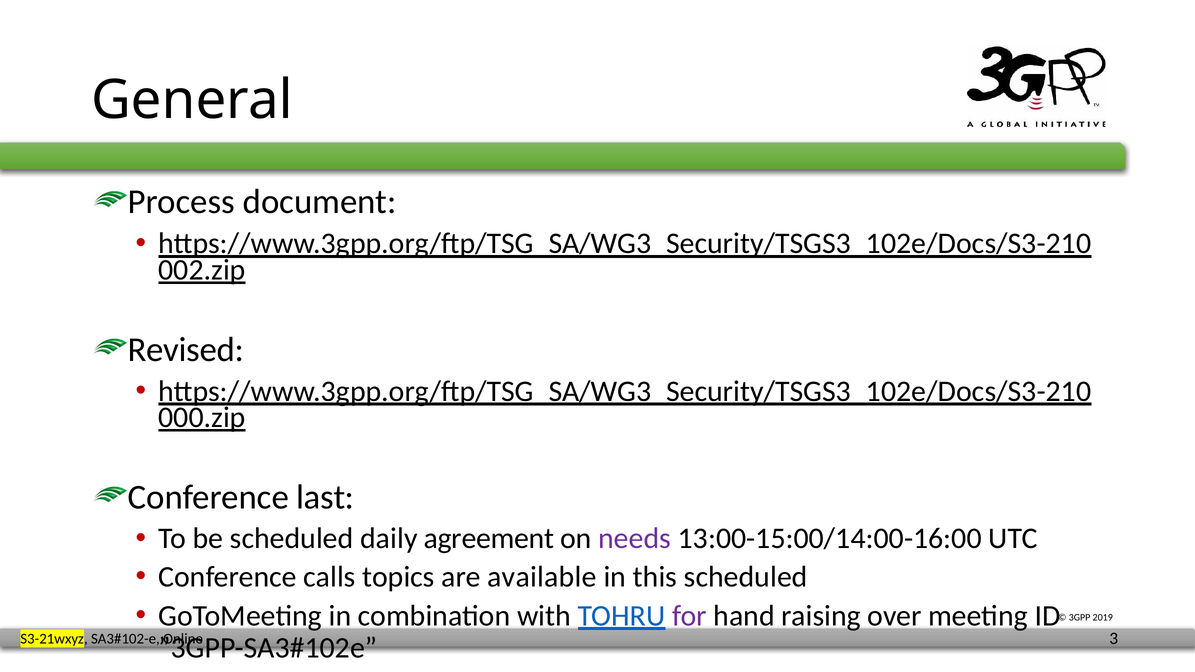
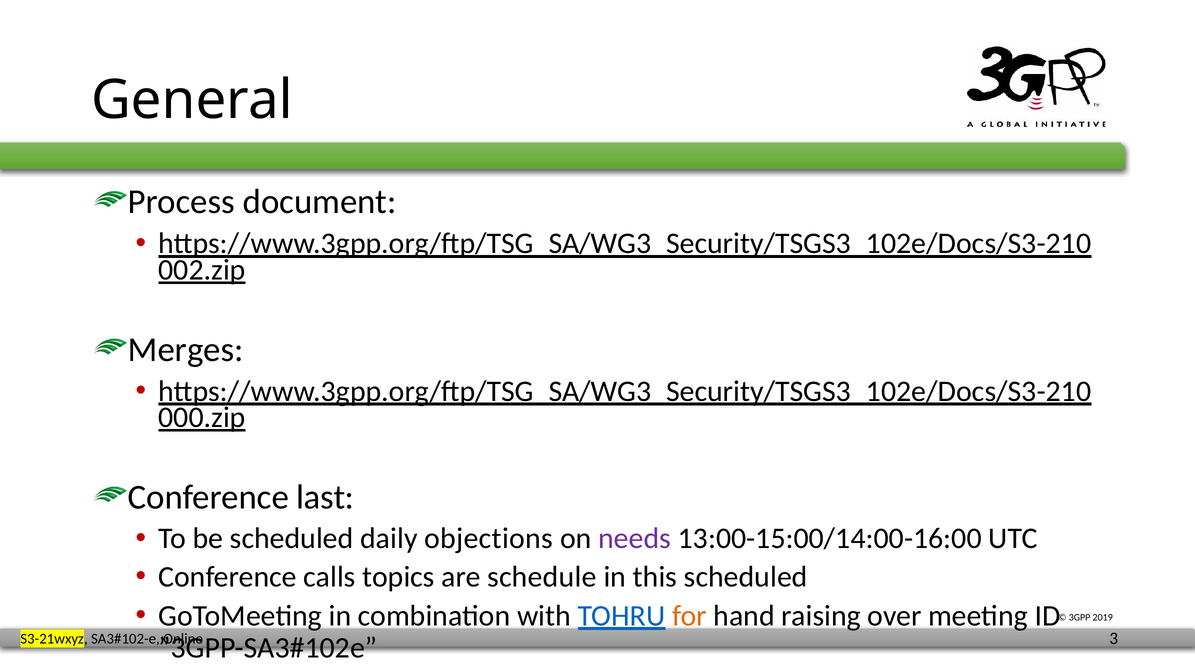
Revised: Revised -> Merges
agreement: agreement -> objections
available: available -> schedule
for colour: purple -> orange
